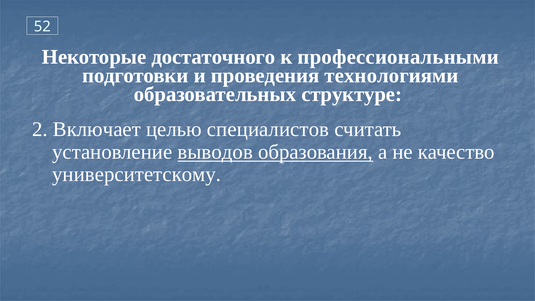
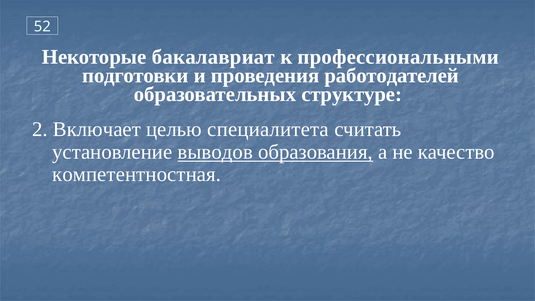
достаточного: достаточного -> бакалавриат
технологиями: технологиями -> работодателей
специалистов: специалистов -> специалитета
университетскому: университетскому -> компетентностная
